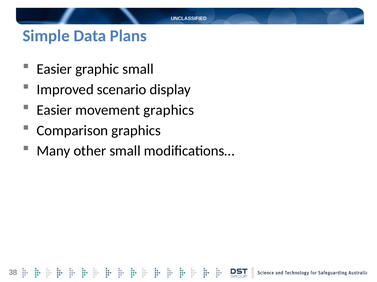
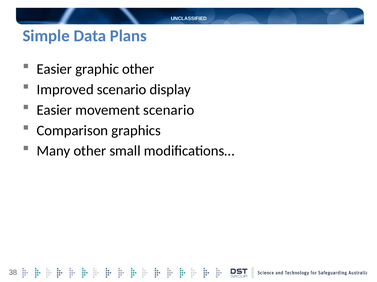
graphic small: small -> other
movement graphics: graphics -> scenario
